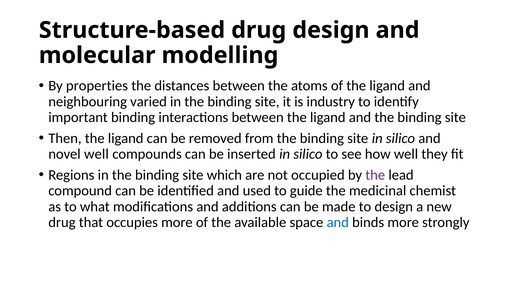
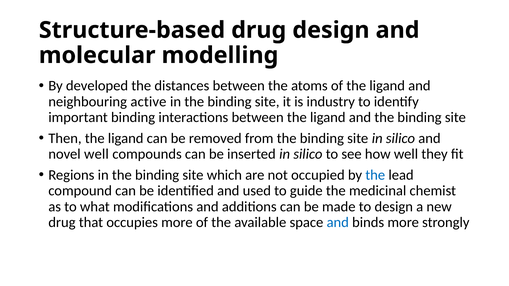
properties: properties -> developed
varied: varied -> active
the at (375, 175) colour: purple -> blue
